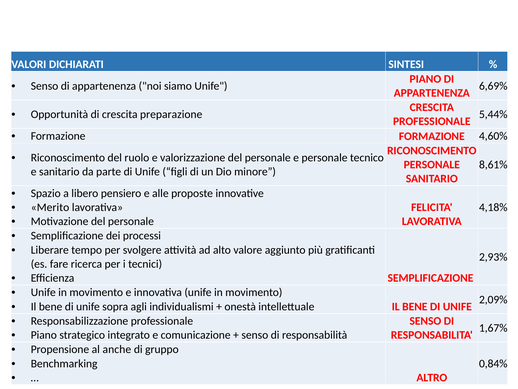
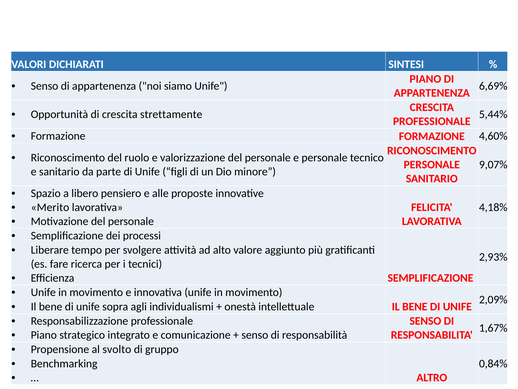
preparazione: preparazione -> strettamente
8,61%: 8,61% -> 9,07%
anche: anche -> svolto
